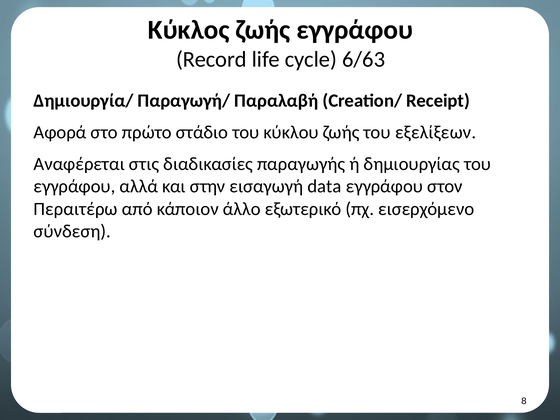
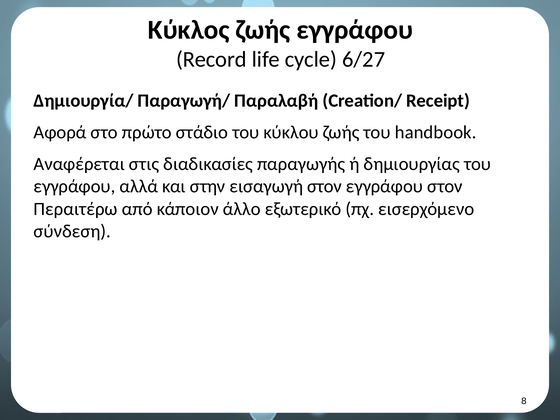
6/63: 6/63 -> 6/27
εξελίξεων: εξελίξεων -> handbook
εισαγωγή data: data -> στον
